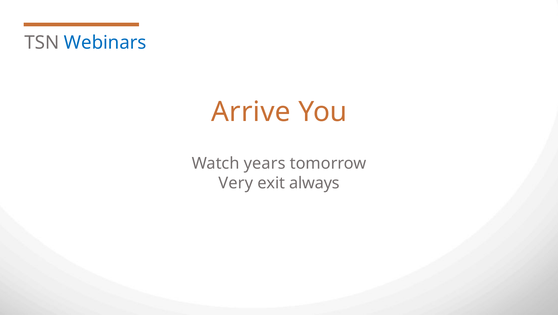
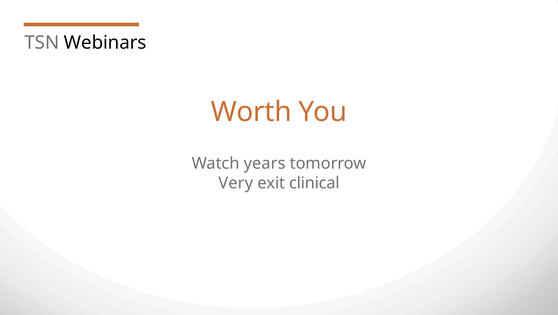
Webinars colour: blue -> black
Arrive: Arrive -> Worth
always: always -> clinical
